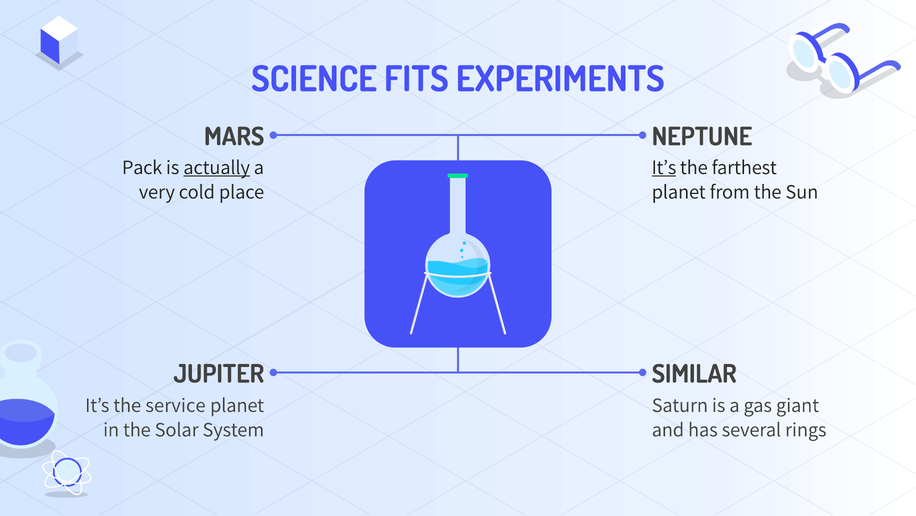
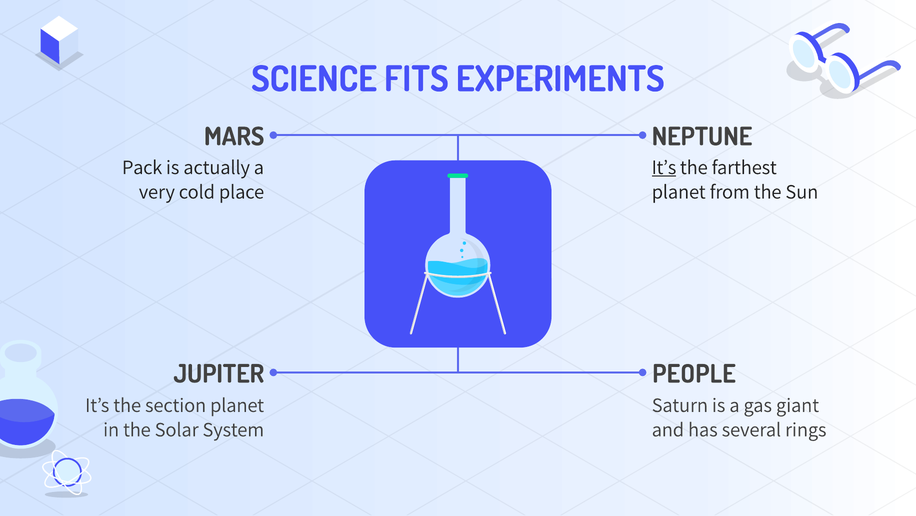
actually underline: present -> none
SIMILAR: SIMILAR -> PEOPLE
service: service -> section
